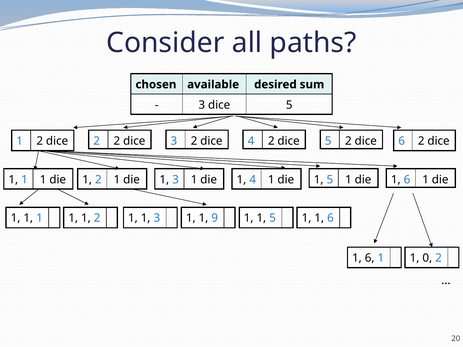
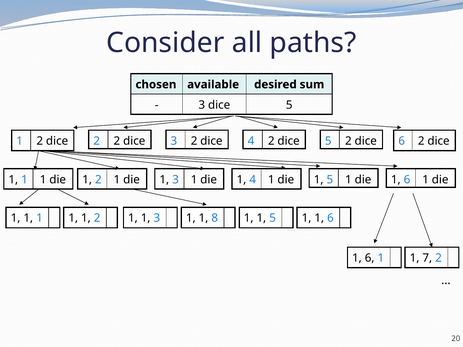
9: 9 -> 8
0: 0 -> 7
